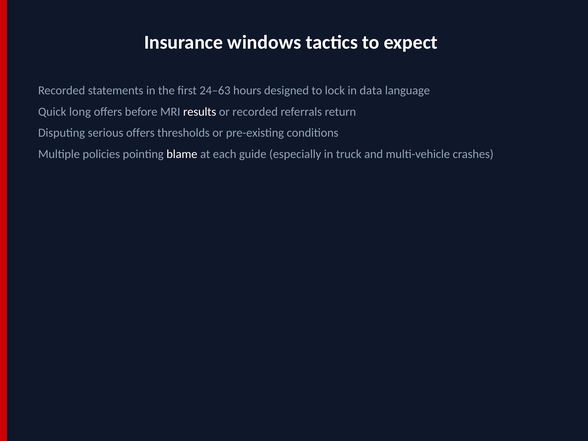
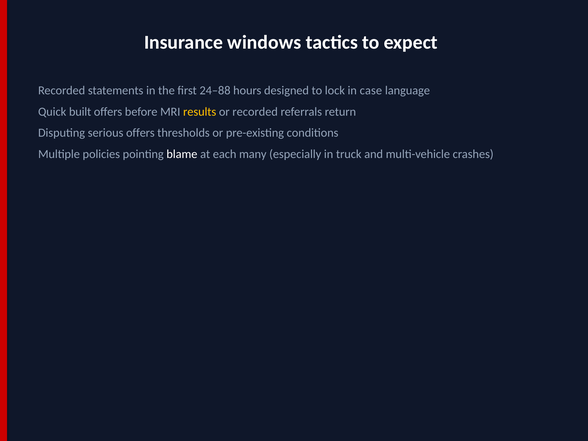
24–63: 24–63 -> 24–88
data: data -> case
long: long -> built
results colour: white -> yellow
guide: guide -> many
